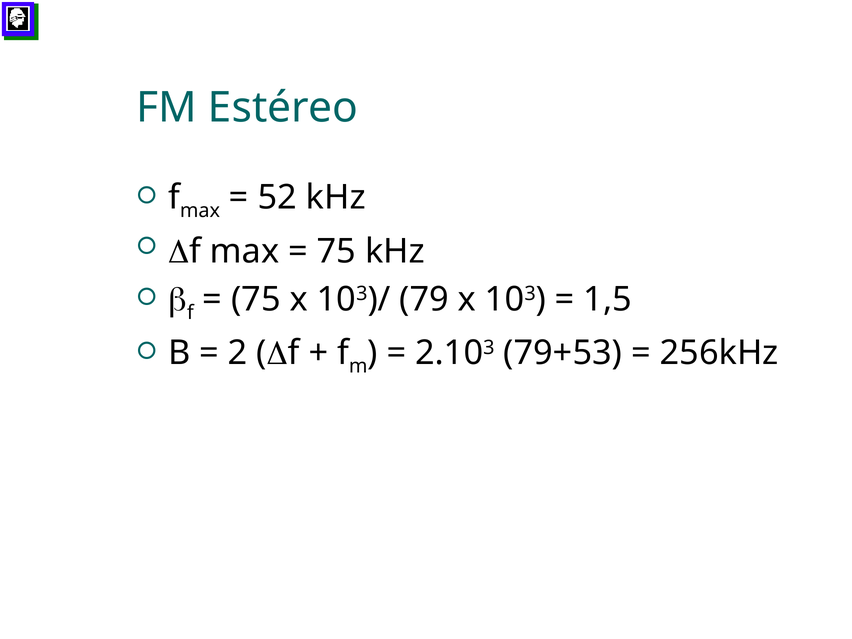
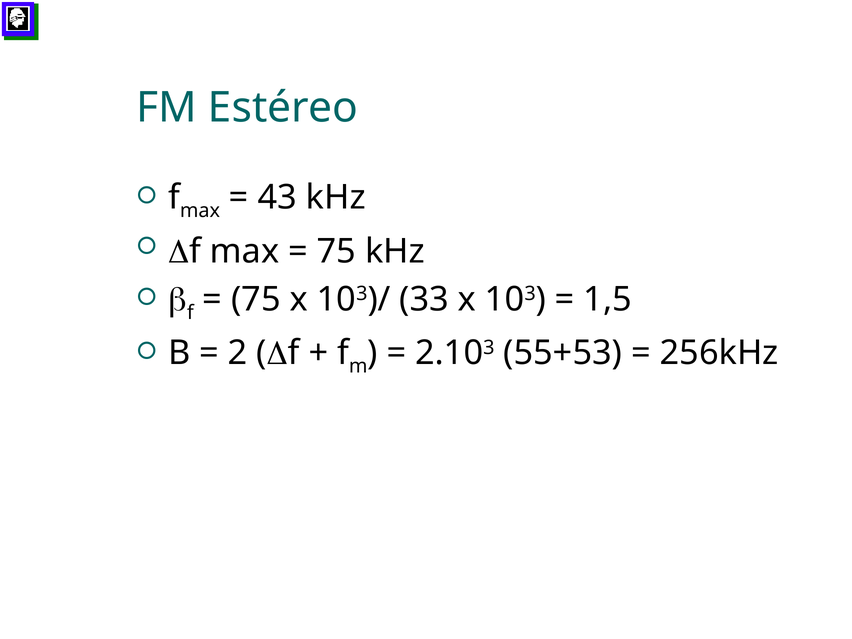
52: 52 -> 43
79: 79 -> 33
79+53: 79+53 -> 55+53
